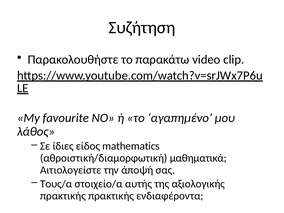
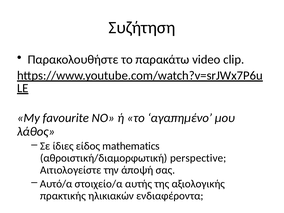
μαθηματικά: μαθηματικά -> perspective
Τους/α: Τους/α -> Αυτό/α
πρακτικής πρακτικής: πρακτικής -> ηλικιακών
